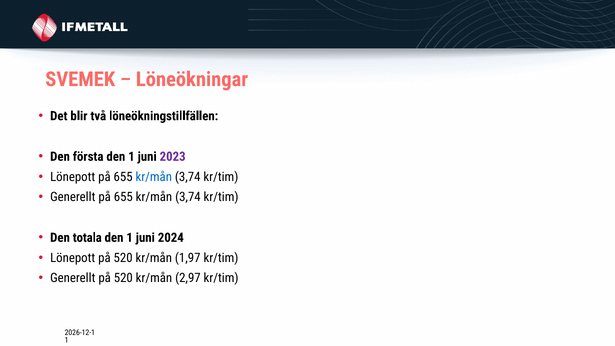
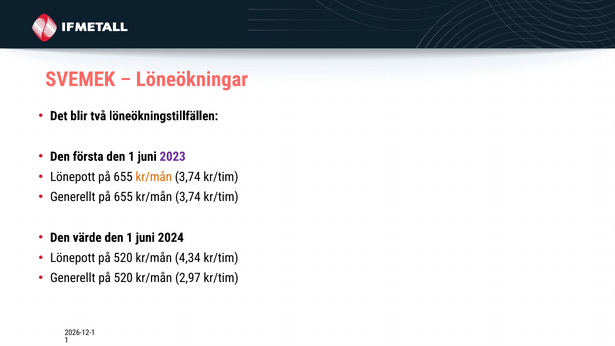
kr/mån at (154, 177) colour: blue -> orange
totala: totala -> värde
1,97: 1,97 -> 4,34
